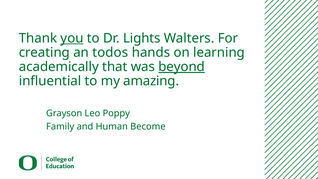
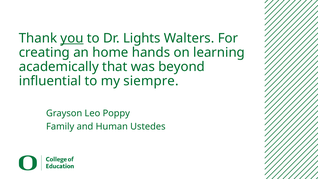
todos: todos -> home
beyond underline: present -> none
amazing: amazing -> siempre
Become: Become -> Ustedes
